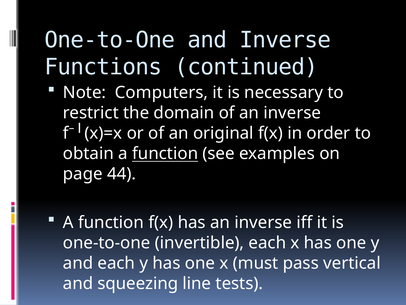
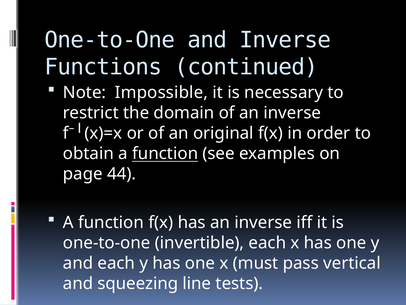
Computers: Computers -> Impossible
